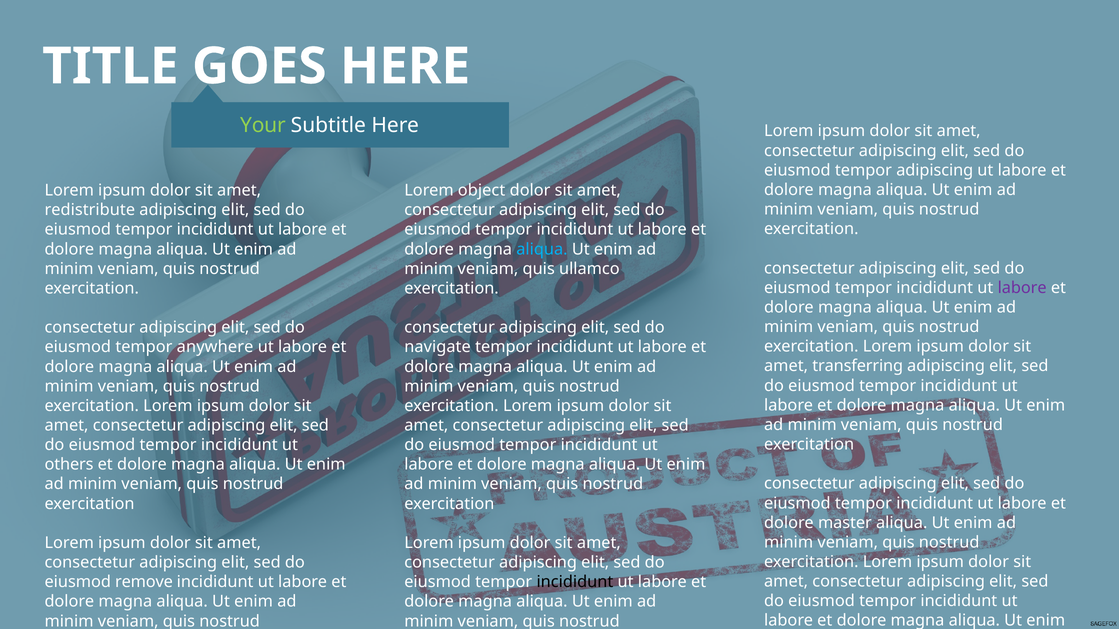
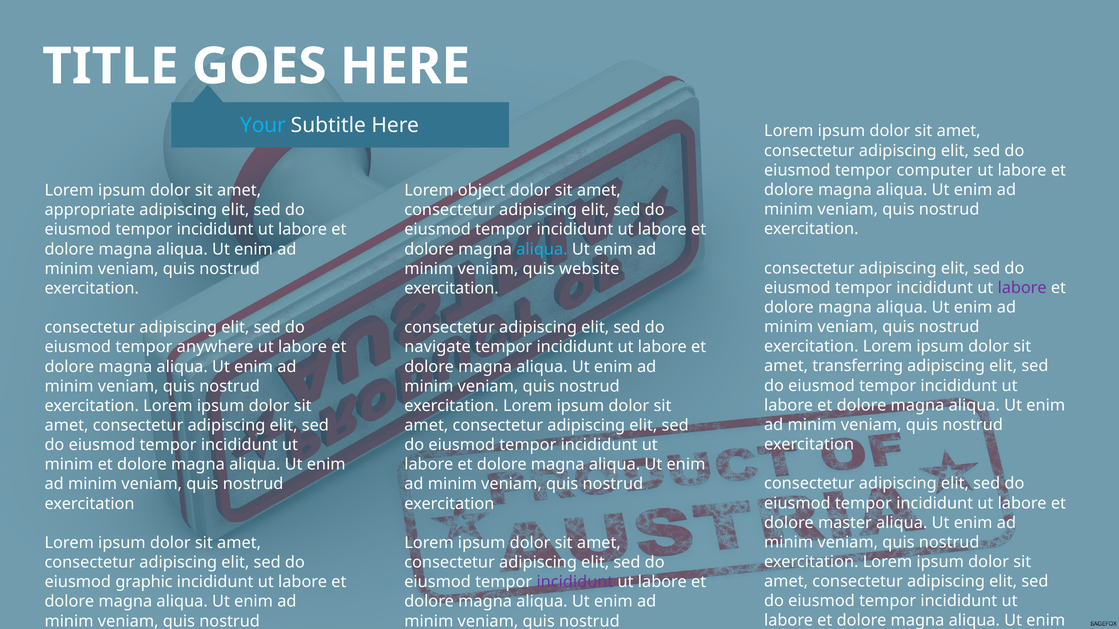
Your colour: light green -> light blue
tempor adipiscing: adipiscing -> computer
redistribute: redistribute -> appropriate
ullamco: ullamco -> website
others at (69, 465): others -> minim
remove: remove -> graphic
incididunt at (575, 582) colour: black -> purple
